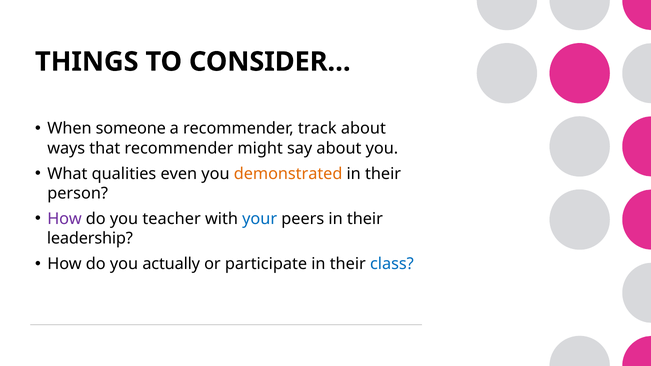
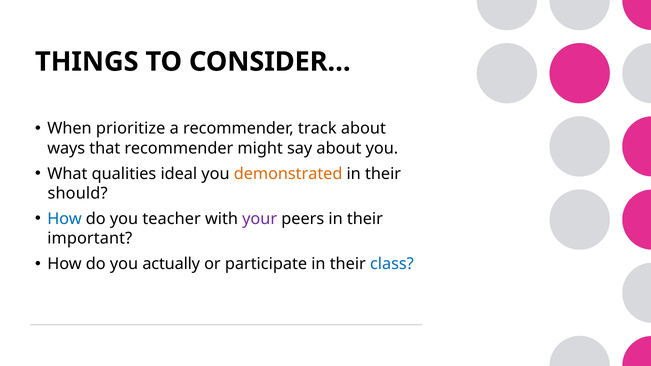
someone: someone -> prioritize
even: even -> ideal
person: person -> should
How at (65, 219) colour: purple -> blue
your colour: blue -> purple
leadership: leadership -> important
